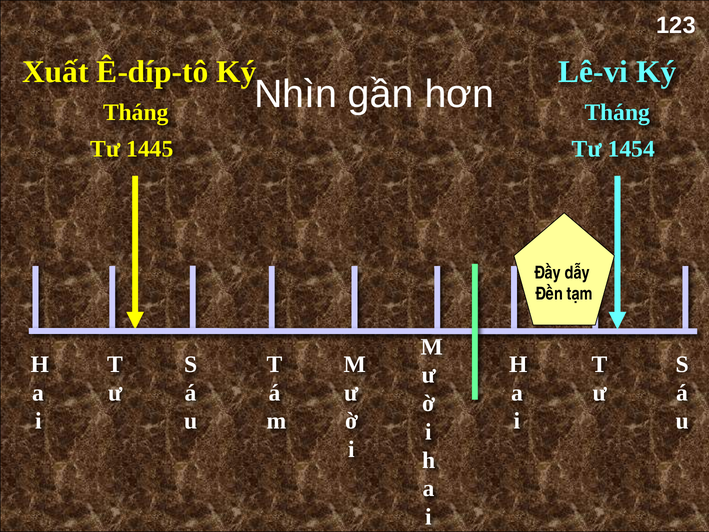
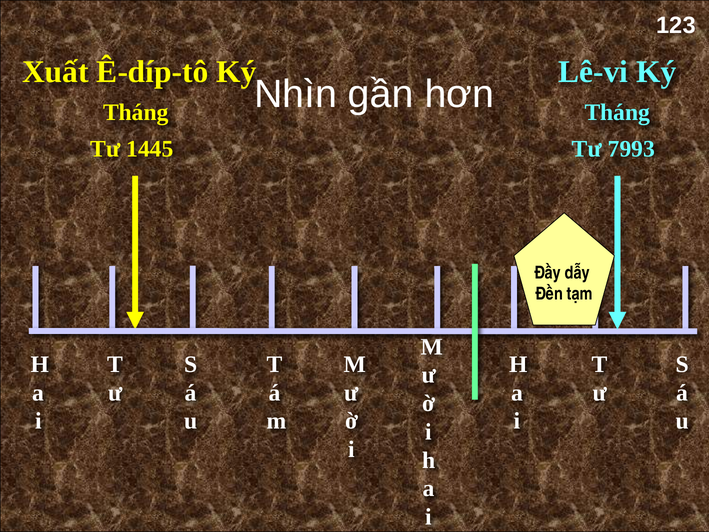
1454: 1454 -> 7993
